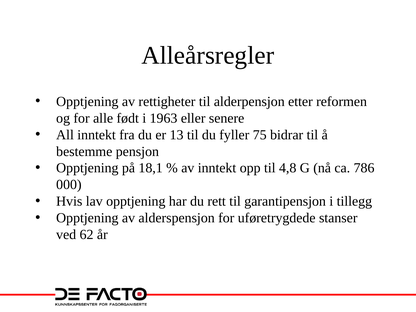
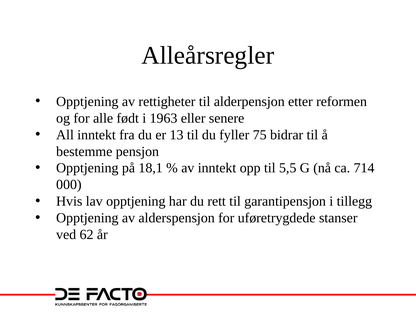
4,8: 4,8 -> 5,5
786: 786 -> 714
